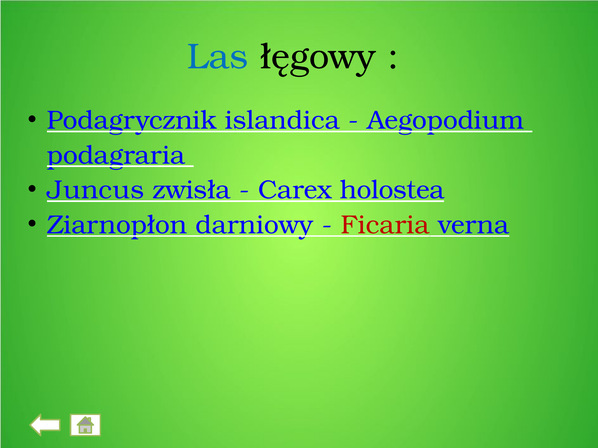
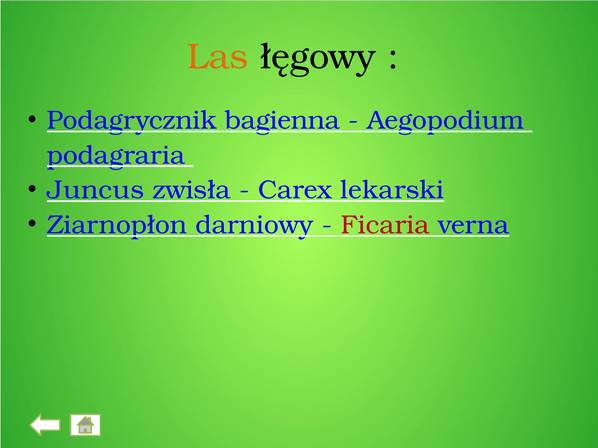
Las colour: blue -> orange
islandica: islandica -> bagienna
holostea: holostea -> lekarski
